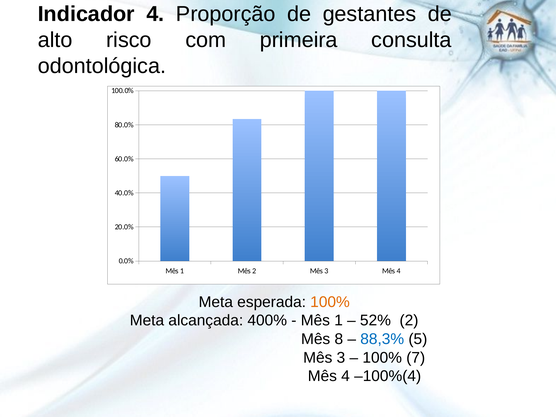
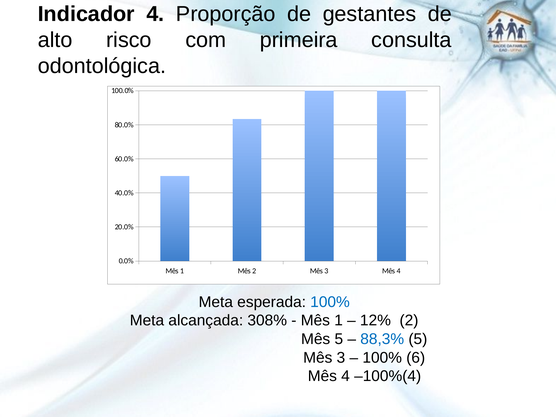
100% at (330, 302) colour: orange -> blue
400%: 400% -> 308%
52%: 52% -> 12%
Mês 8: 8 -> 5
7: 7 -> 6
